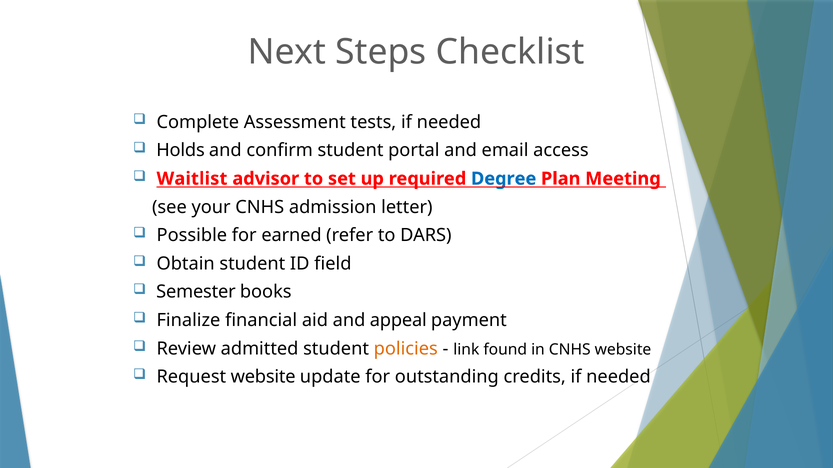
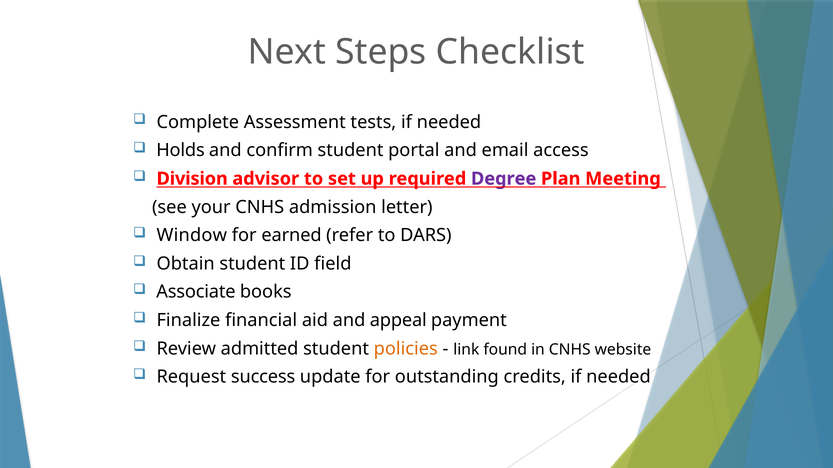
Waitlist: Waitlist -> Division
Degree colour: blue -> purple
Possible: Possible -> Window
Semester: Semester -> Associate
Request website: website -> success
